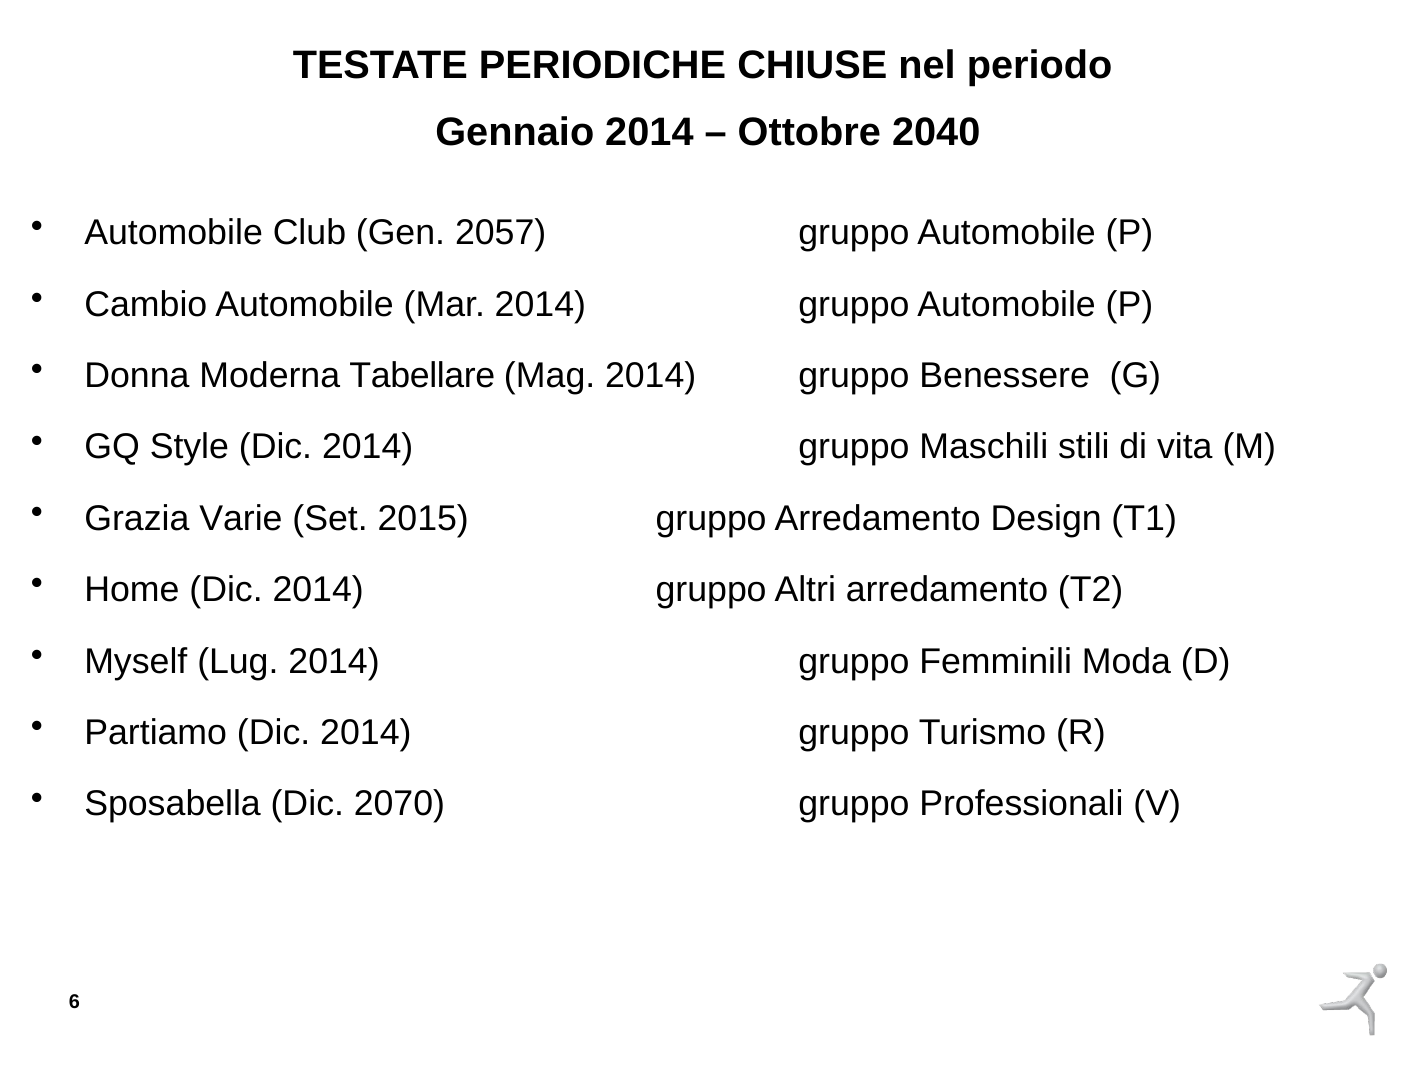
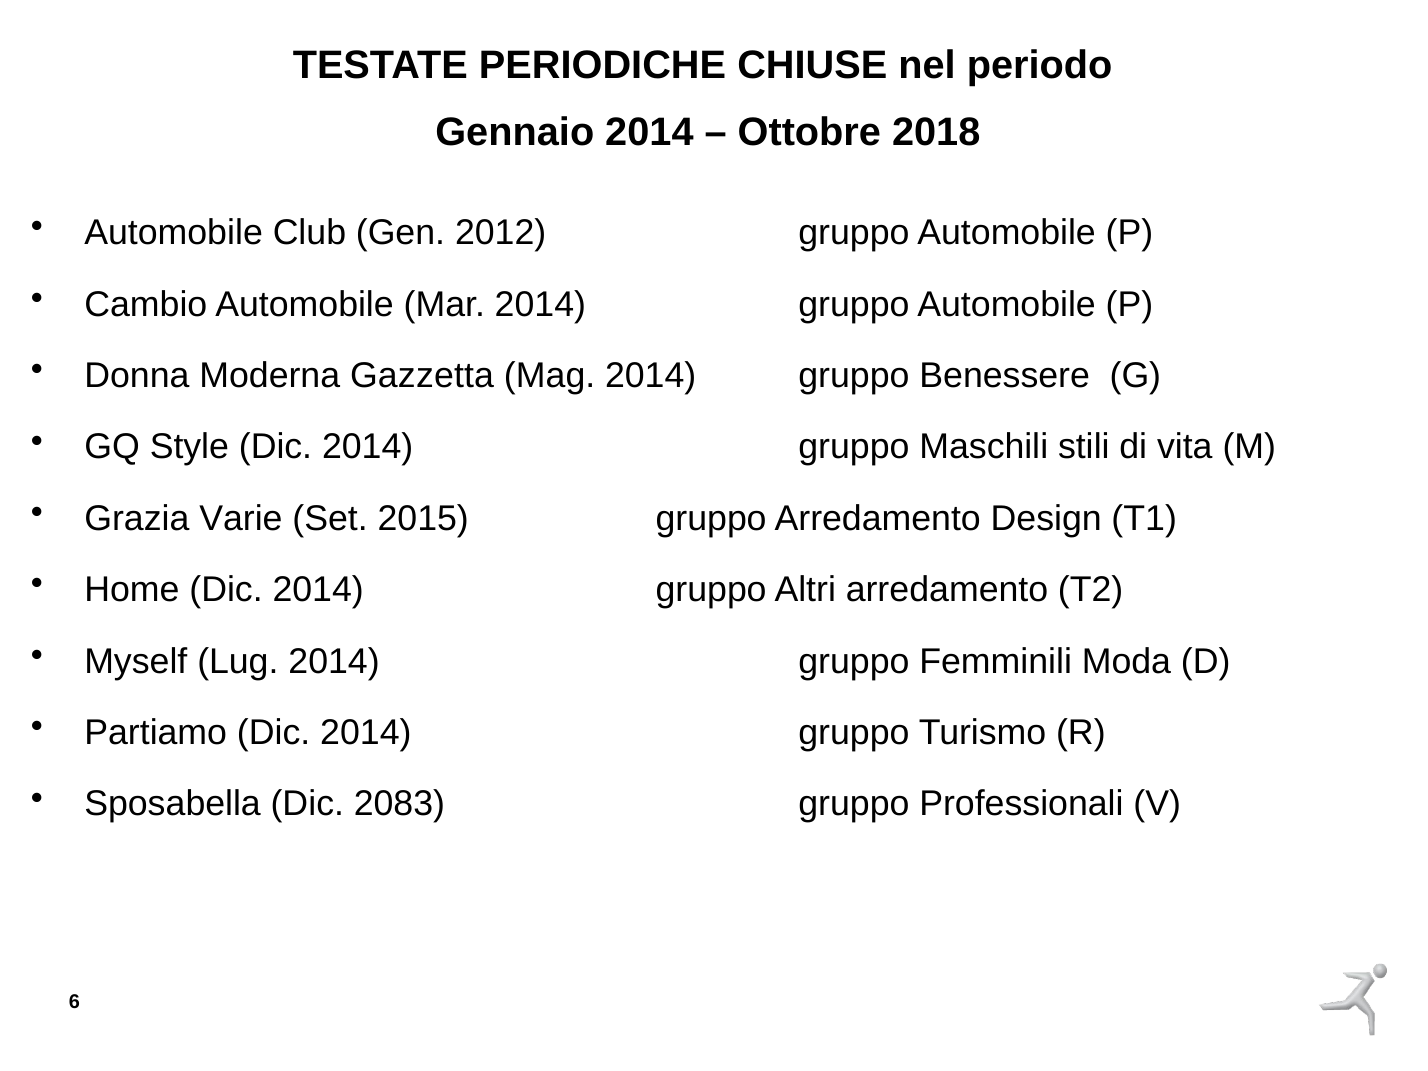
2040: 2040 -> 2018
2057: 2057 -> 2012
Tabellare: Tabellare -> Gazzetta
2070: 2070 -> 2083
